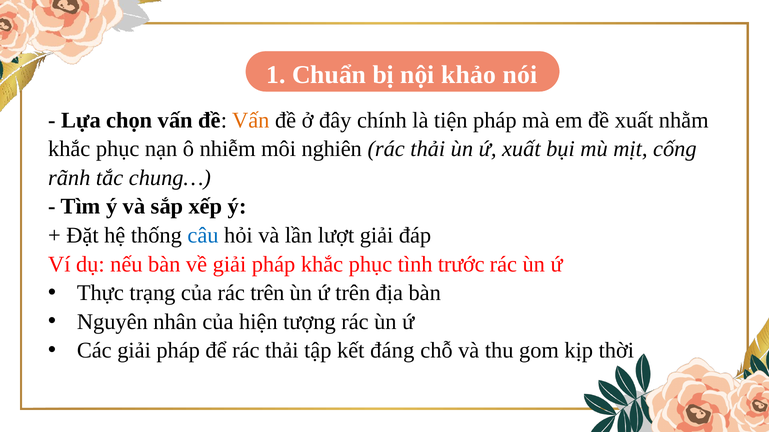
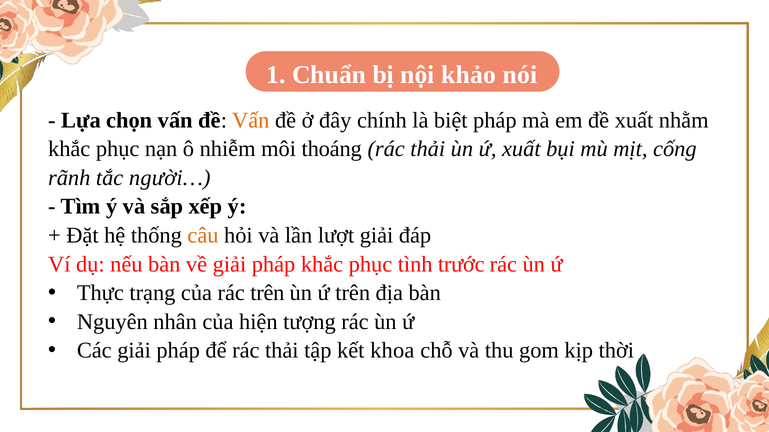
tiện: tiện -> biệt
nghiên: nghiên -> thoáng
chung…: chung… -> người…
câu colour: blue -> orange
đáng: đáng -> khoa
